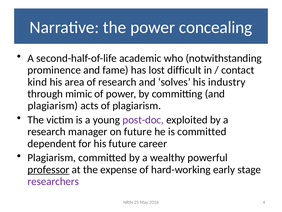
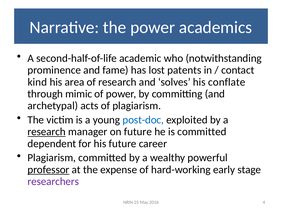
concealing: concealing -> academics
difficult: difficult -> patents
industry: industry -> conflate
plagiarism at (53, 105): plagiarism -> archetypal
post-doc colour: purple -> blue
research at (47, 131) underline: none -> present
